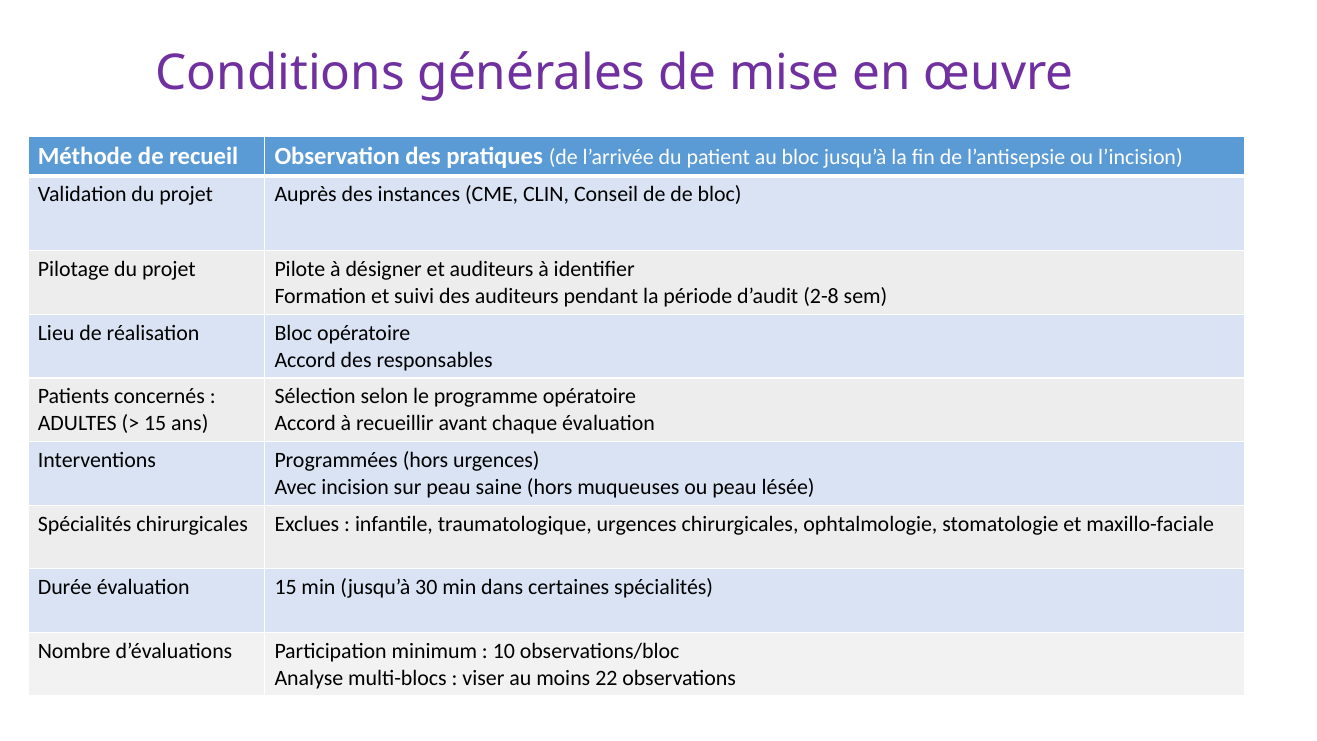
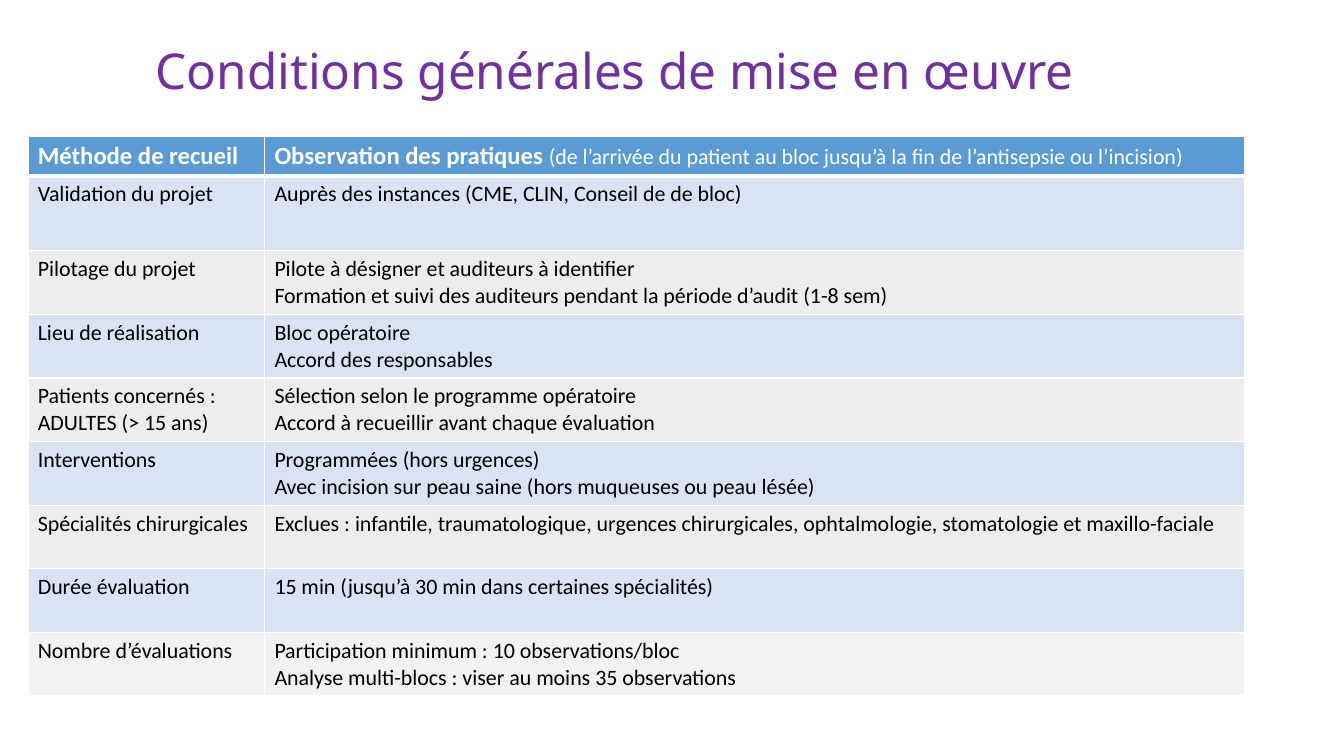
2-8: 2-8 -> 1-8
22: 22 -> 35
